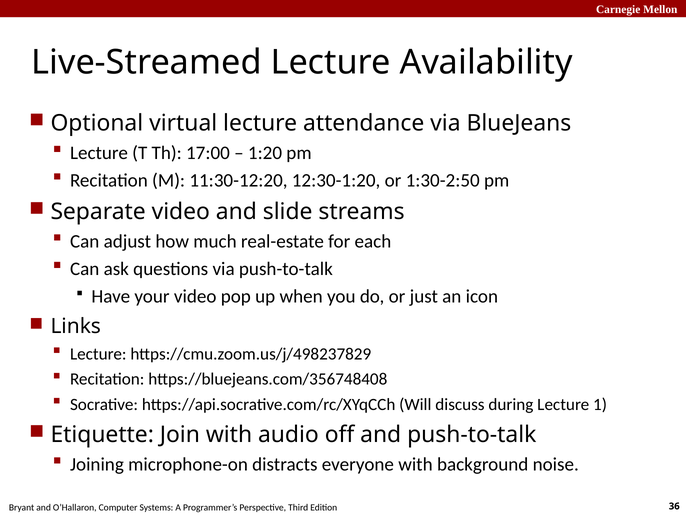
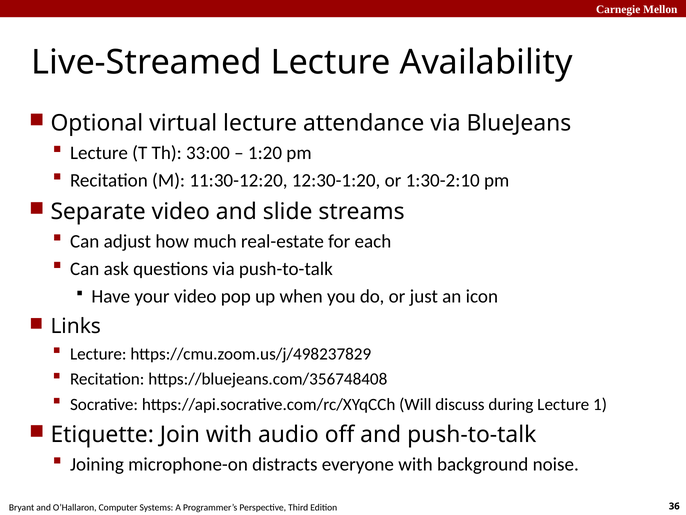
17:00: 17:00 -> 33:00
1:30-2:50: 1:30-2:50 -> 1:30-2:10
